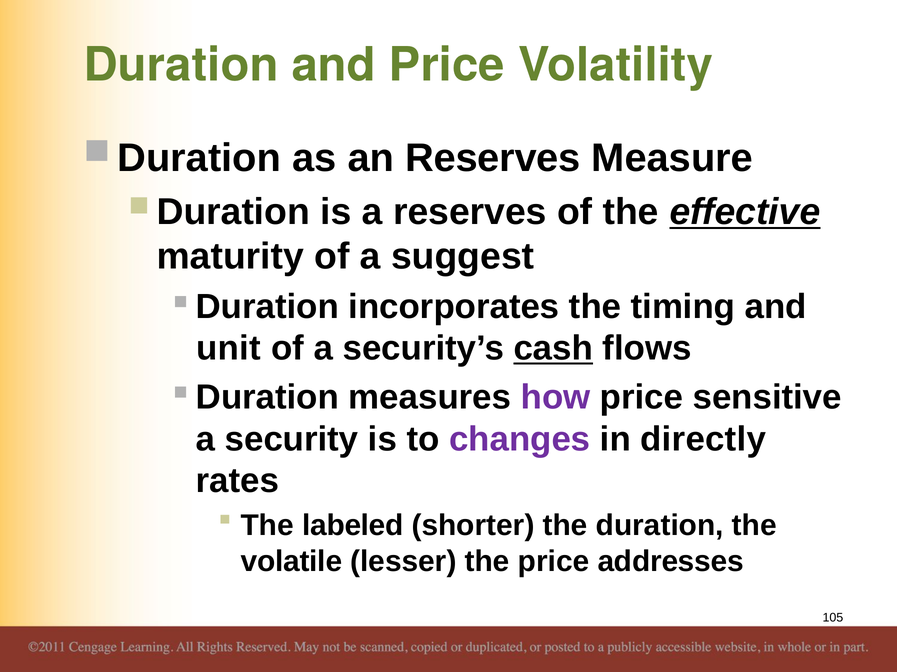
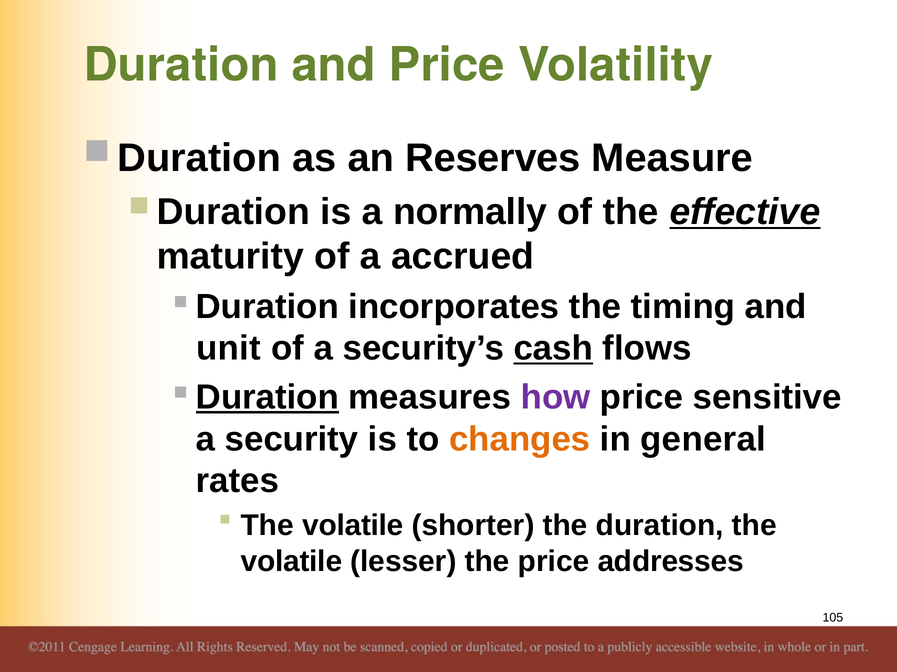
a reserves: reserves -> normally
suggest: suggest -> accrued
Duration at (267, 398) underline: none -> present
changes colour: purple -> orange
directly: directly -> general
labeled at (353, 526): labeled -> volatile
